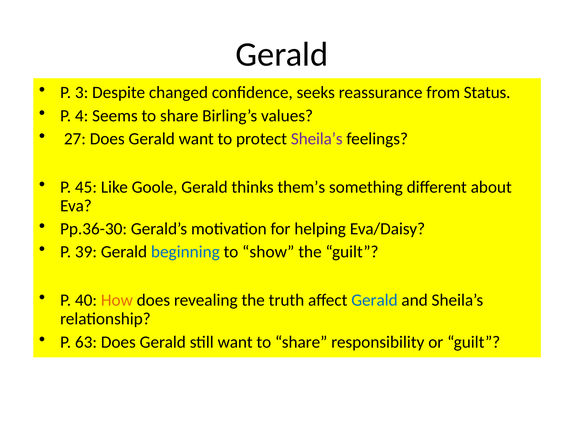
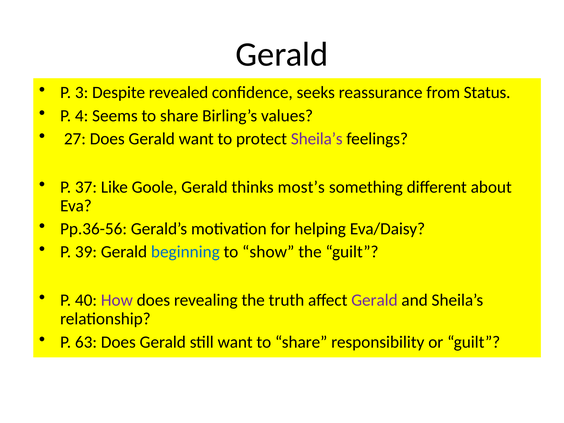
changed: changed -> revealed
45: 45 -> 37
them’s: them’s -> most’s
Pp.36-30: Pp.36-30 -> Pp.36-56
How colour: orange -> purple
Gerald at (374, 300) colour: blue -> purple
